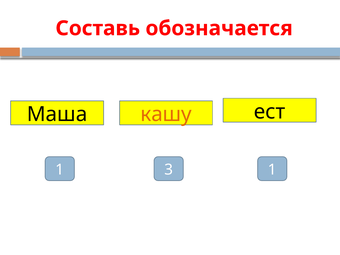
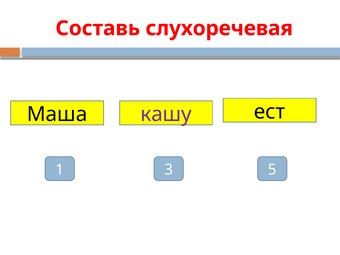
обозначается: обозначается -> слухоречевая
кашу colour: orange -> purple
3 1: 1 -> 5
